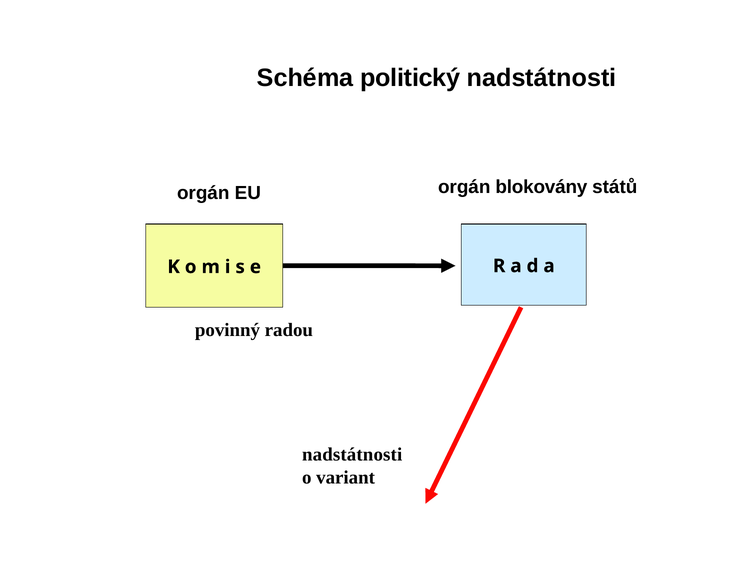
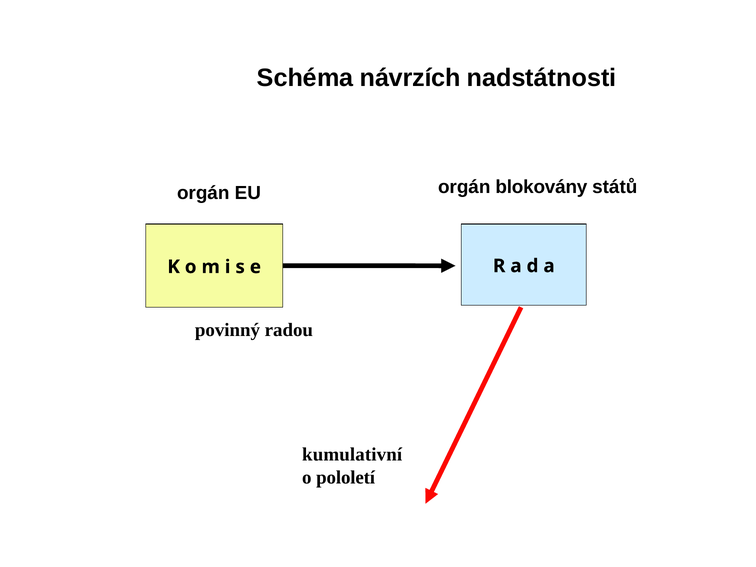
politický: politický -> návrzích
nadstátnosti at (352, 455): nadstátnosti -> kumulativní
variant: variant -> pololetí
